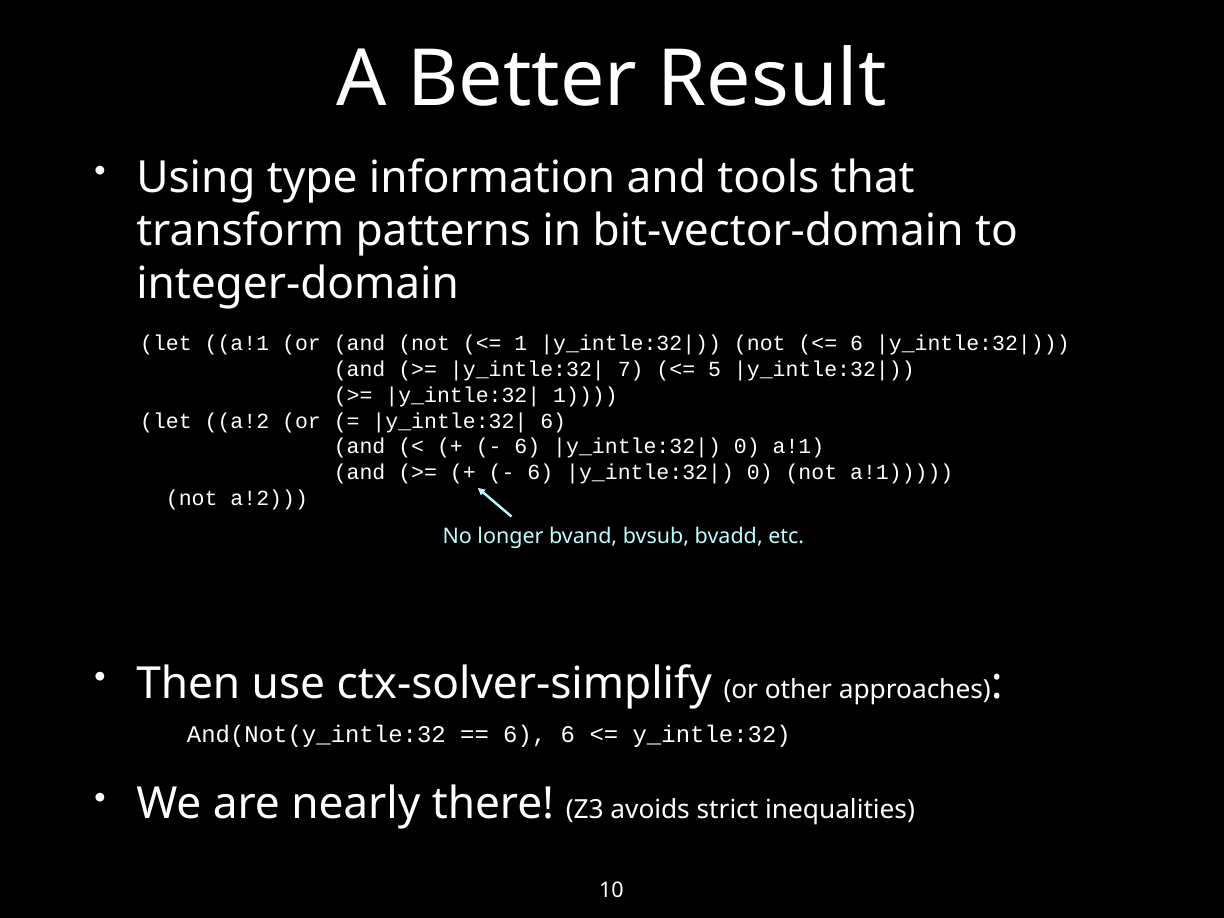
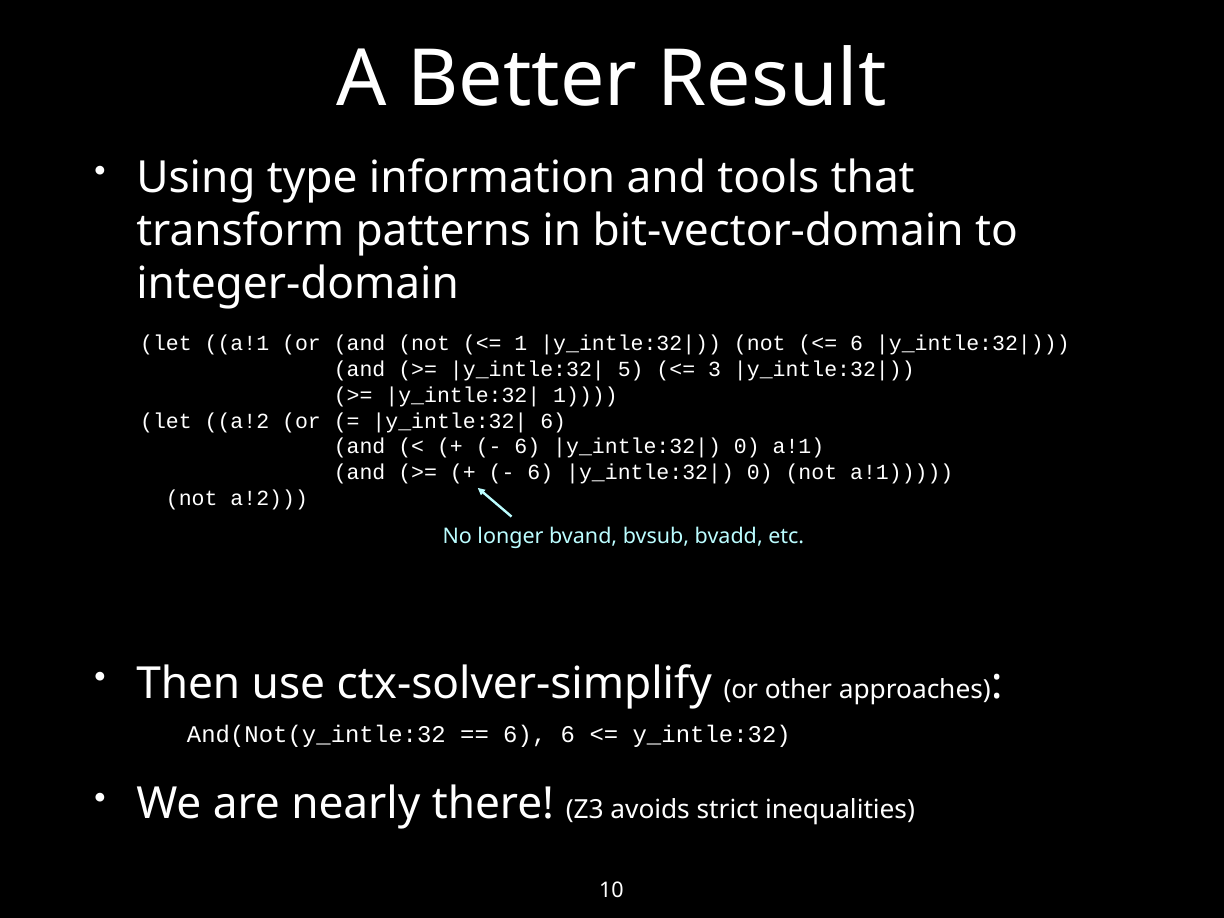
7: 7 -> 5
5: 5 -> 3
